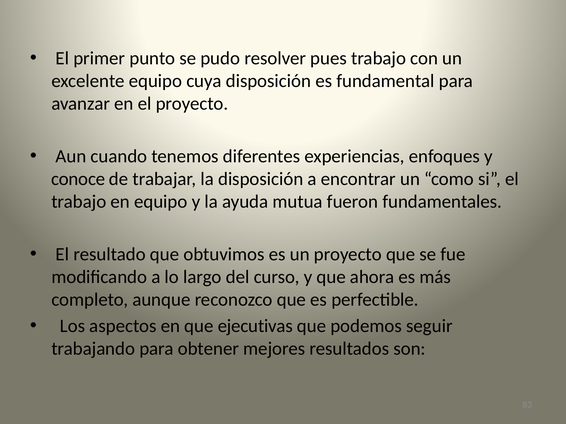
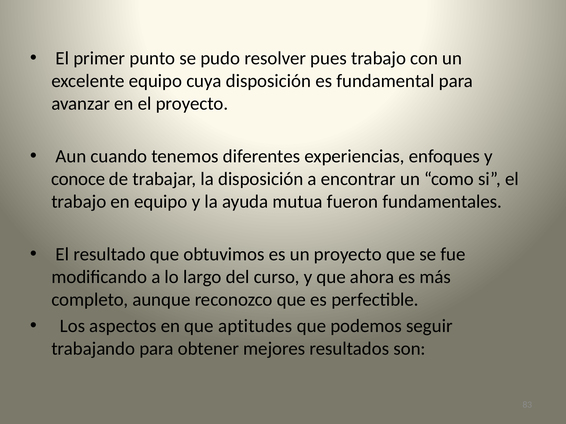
ejecutivas: ejecutivas -> aptitudes
